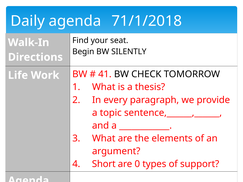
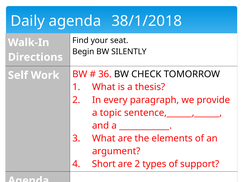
71/1/2018: 71/1/2018 -> 38/1/2018
Life: Life -> Self
41: 41 -> 36
are 0: 0 -> 2
